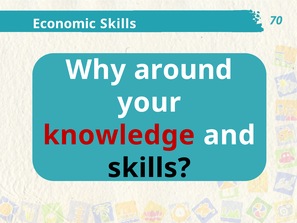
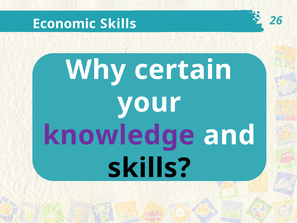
70: 70 -> 26
around: around -> certain
knowledge colour: red -> purple
